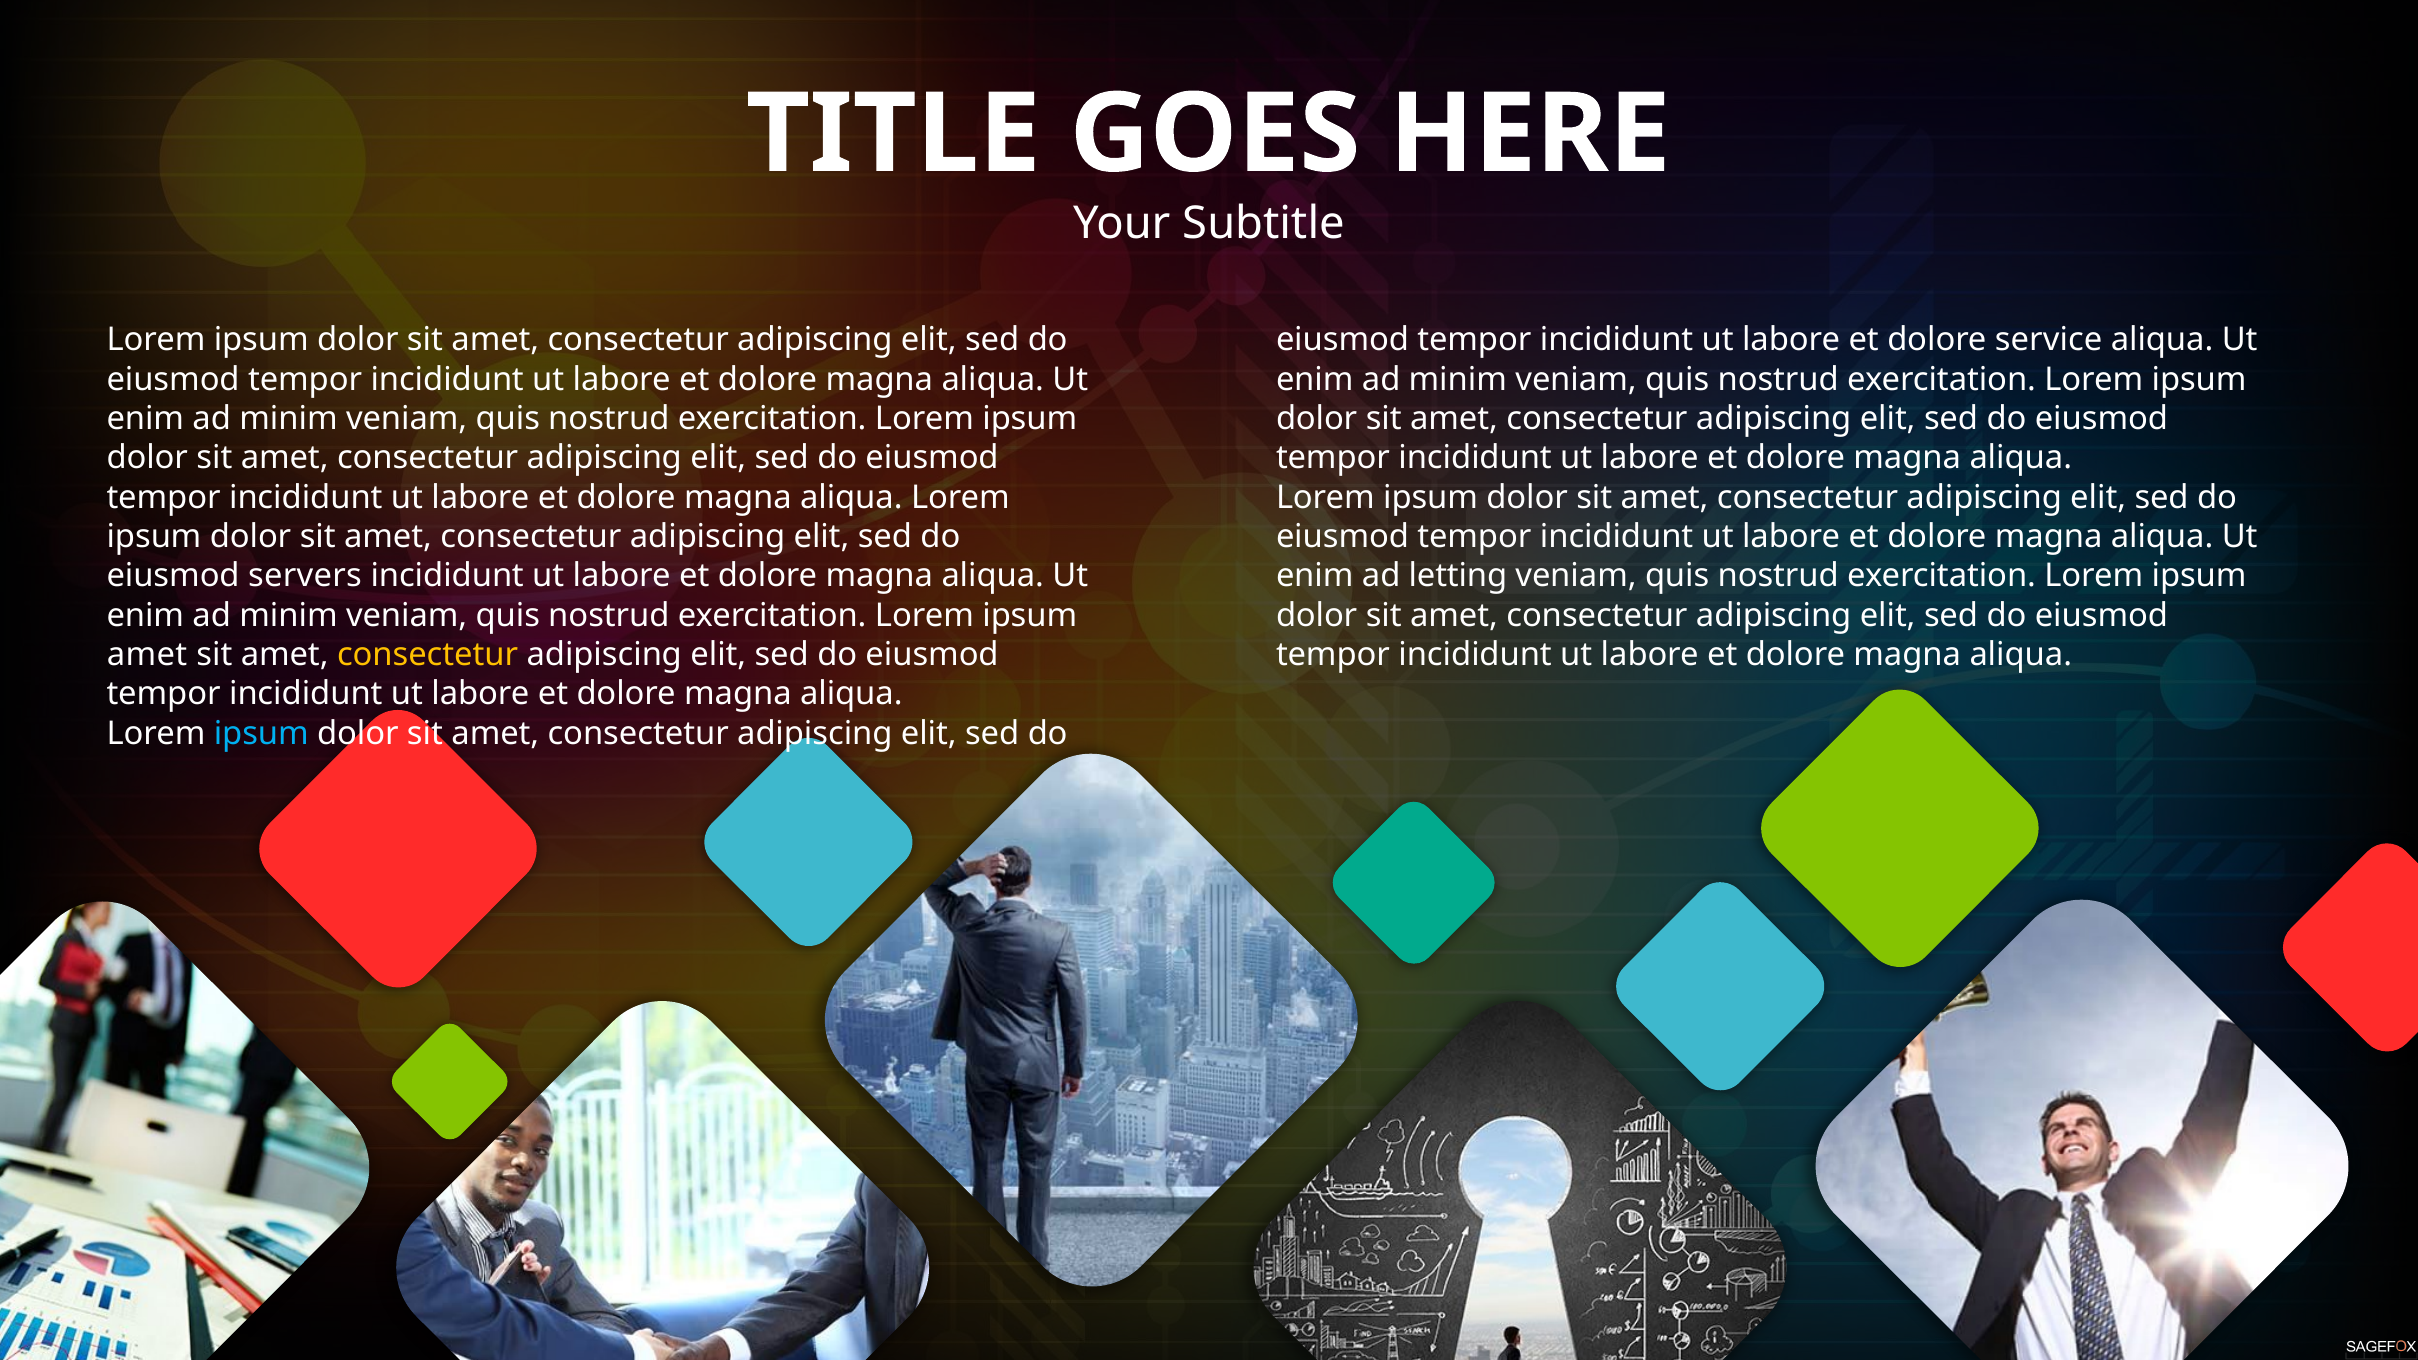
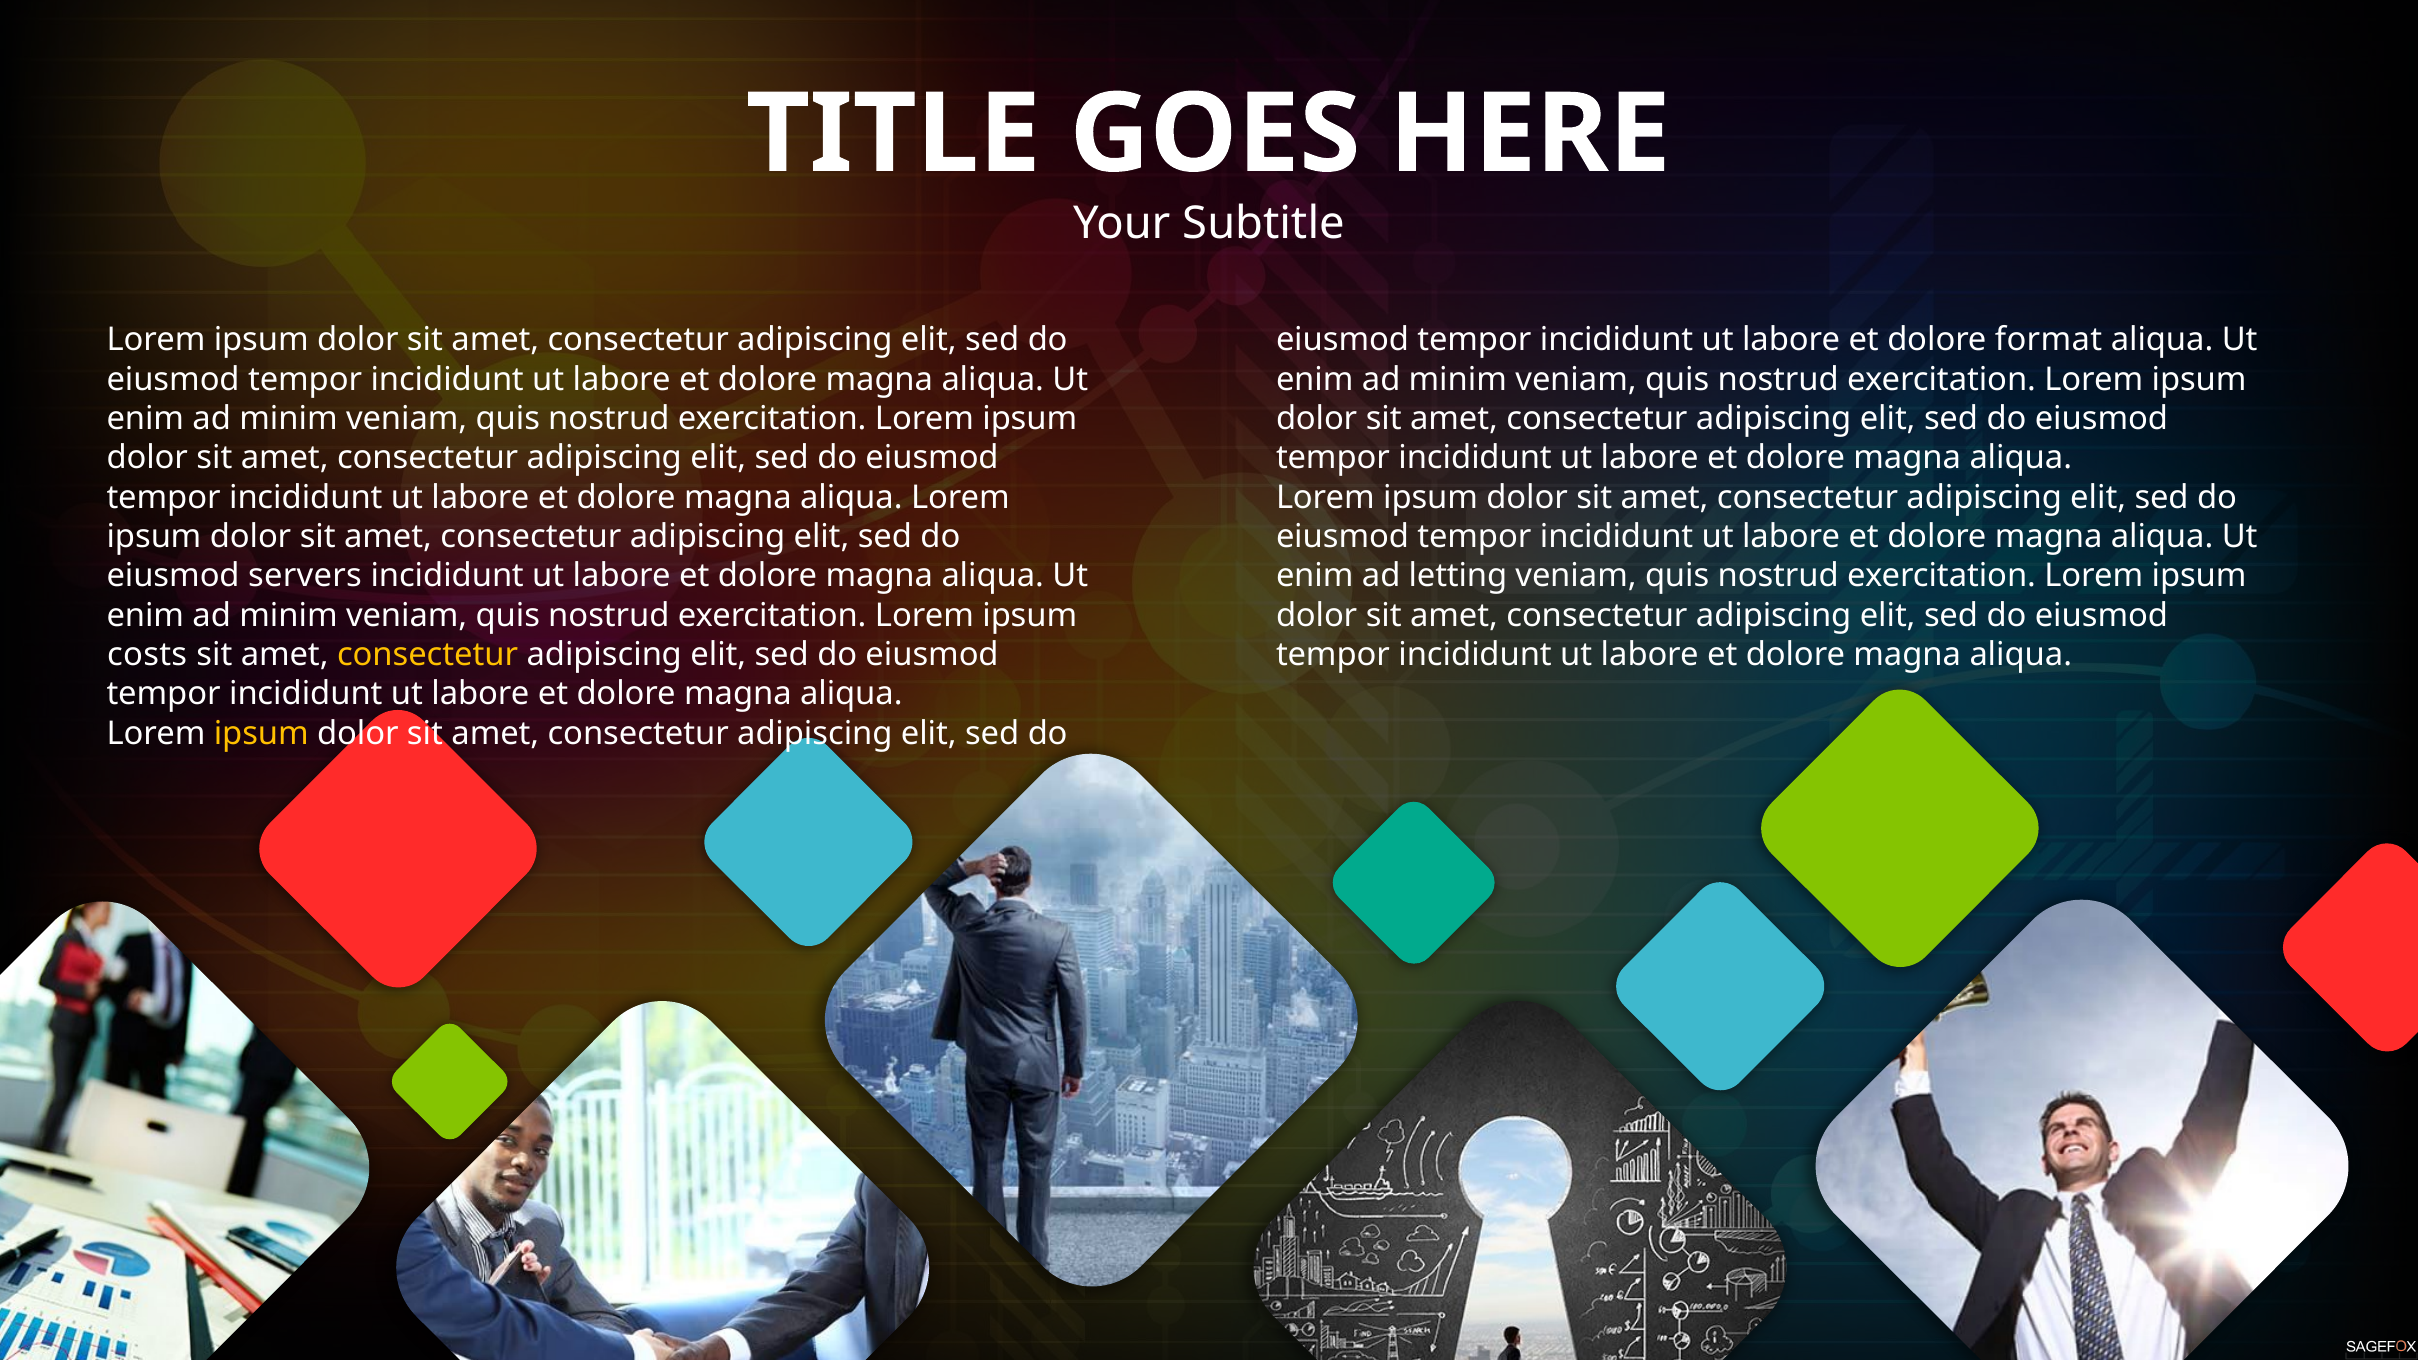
service: service -> format
amet at (147, 655): amet -> costs
ipsum at (261, 733) colour: light blue -> yellow
